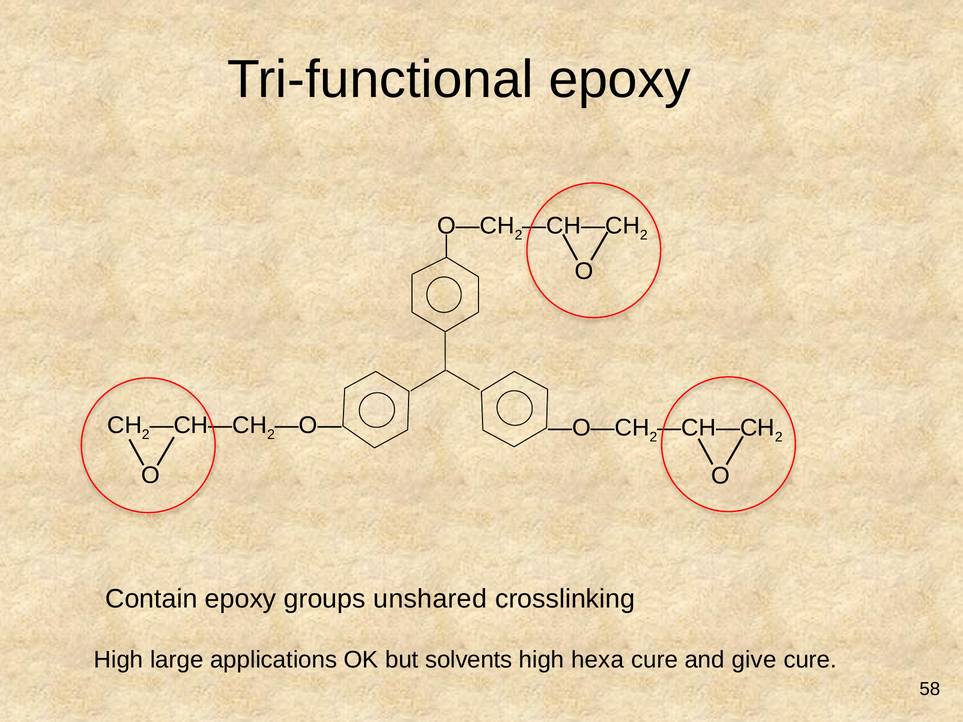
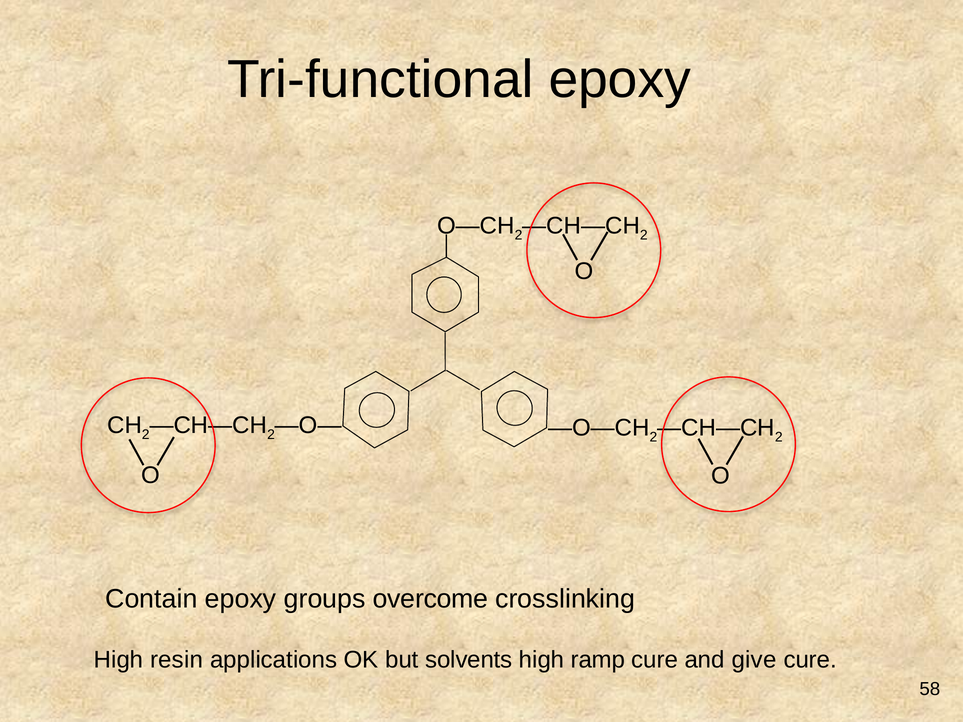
unshared: unshared -> overcome
large: large -> resin
hexa: hexa -> ramp
